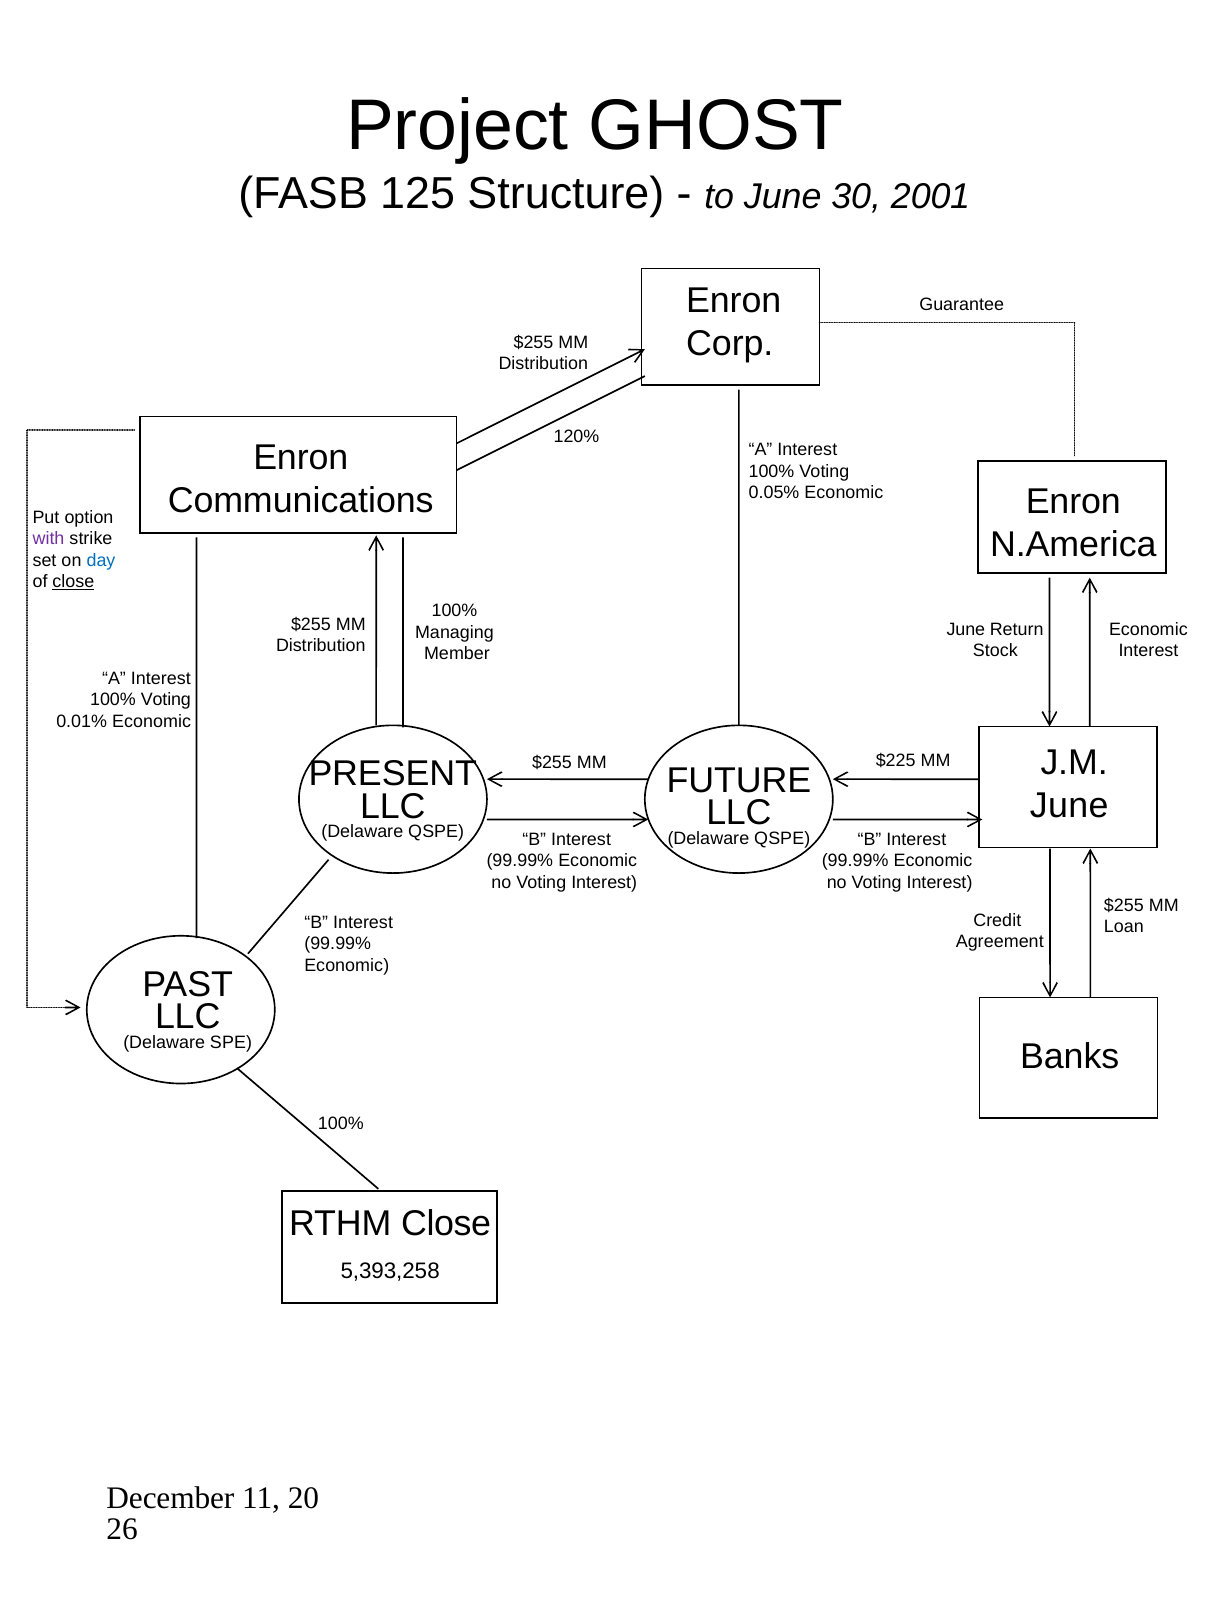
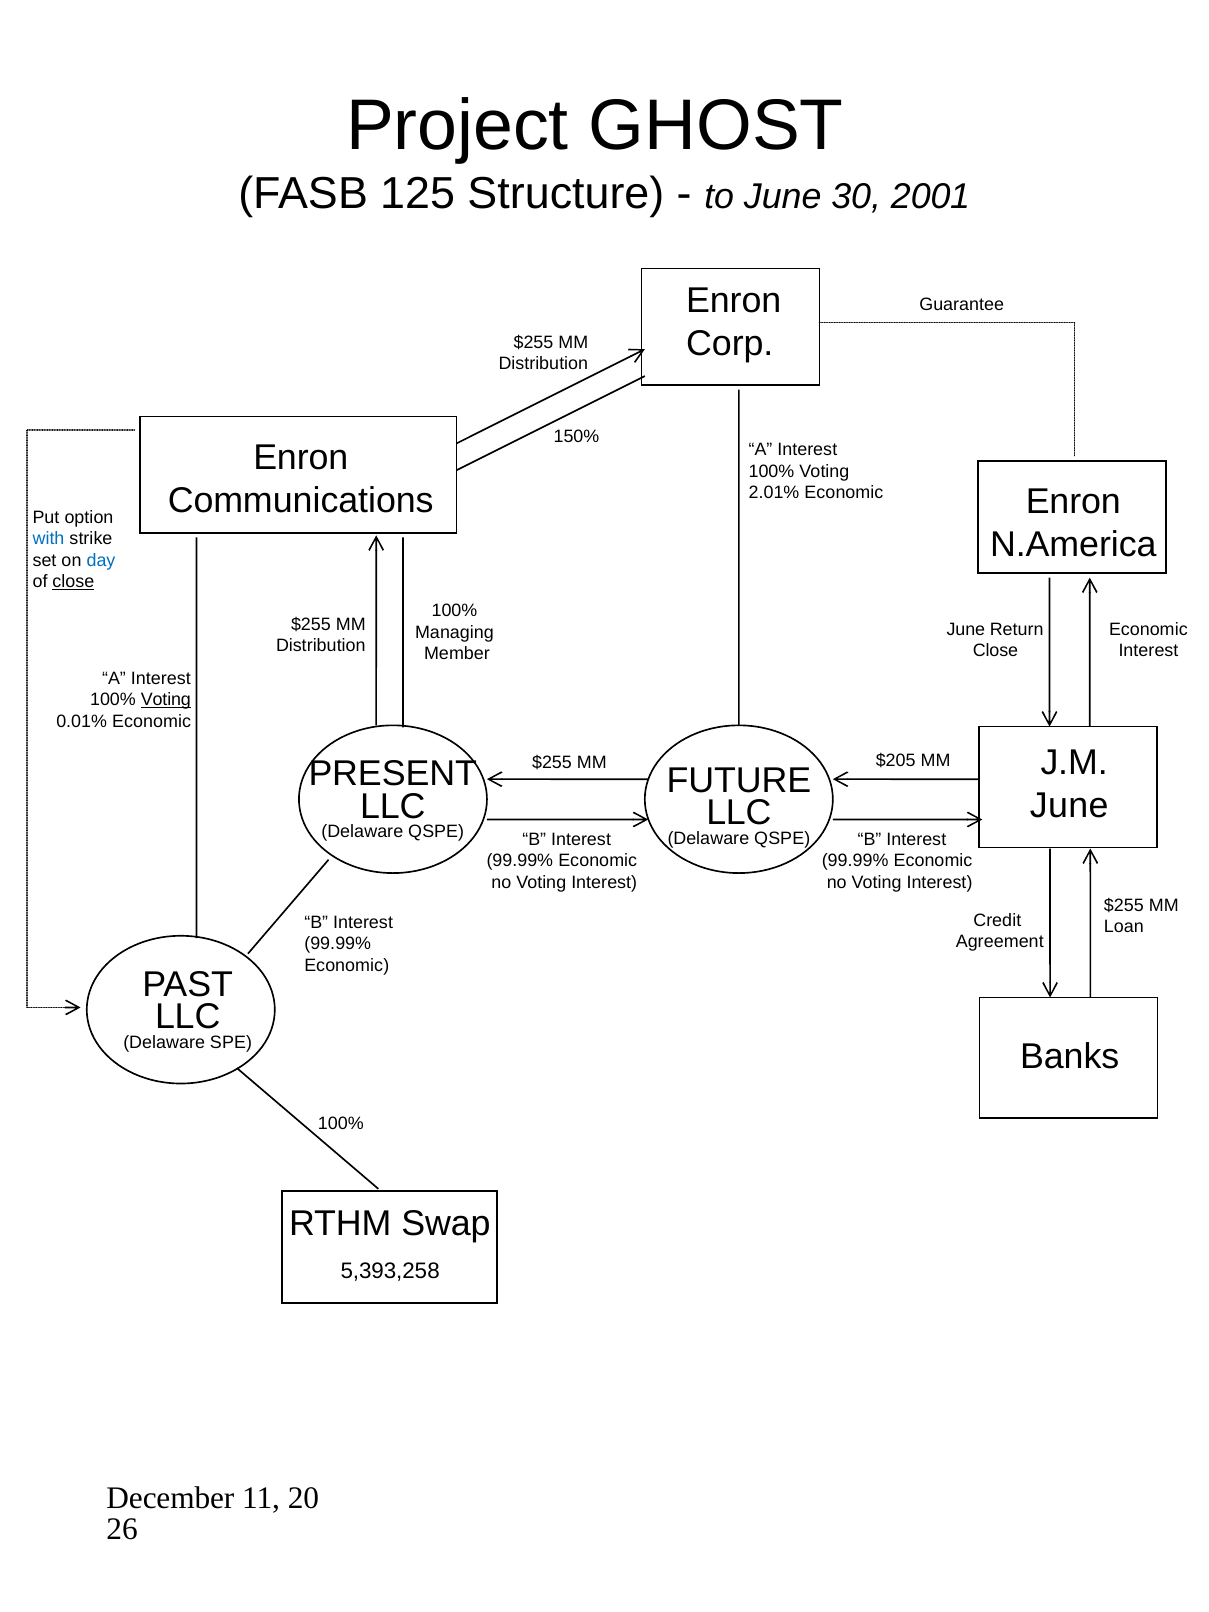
120%: 120% -> 150%
0.05%: 0.05% -> 2.01%
with colour: purple -> blue
Stock at (995, 651): Stock -> Close
Voting at (166, 700) underline: none -> present
$225: $225 -> $205
RTHM Close: Close -> Swap
